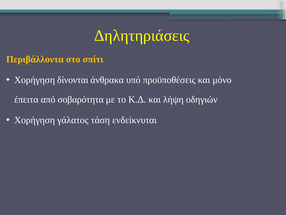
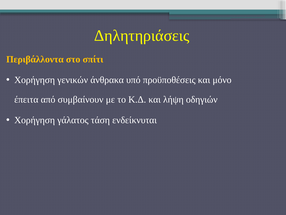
δίνονται: δίνονται -> γενικών
σοβαρότητα: σοβαρότητα -> συμβαίνουν
